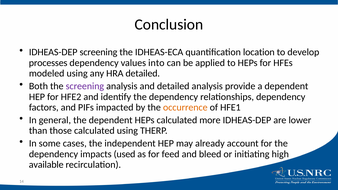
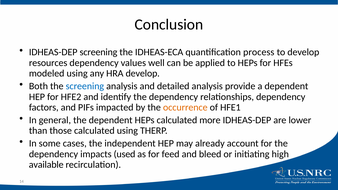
location: location -> process
processes: processes -> resources
into: into -> well
HRA detailed: detailed -> develop
screening at (85, 86) colour: purple -> blue
